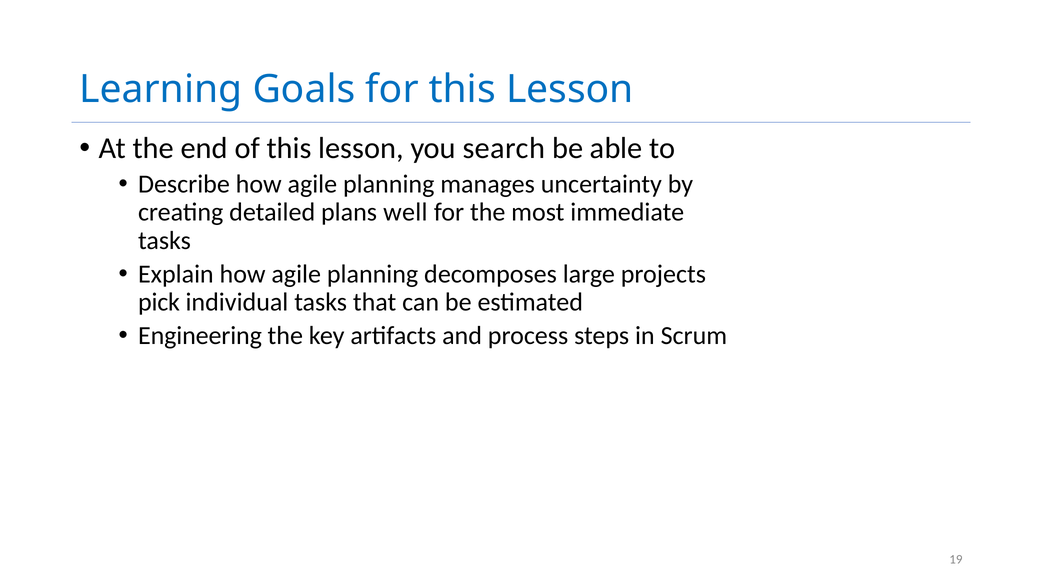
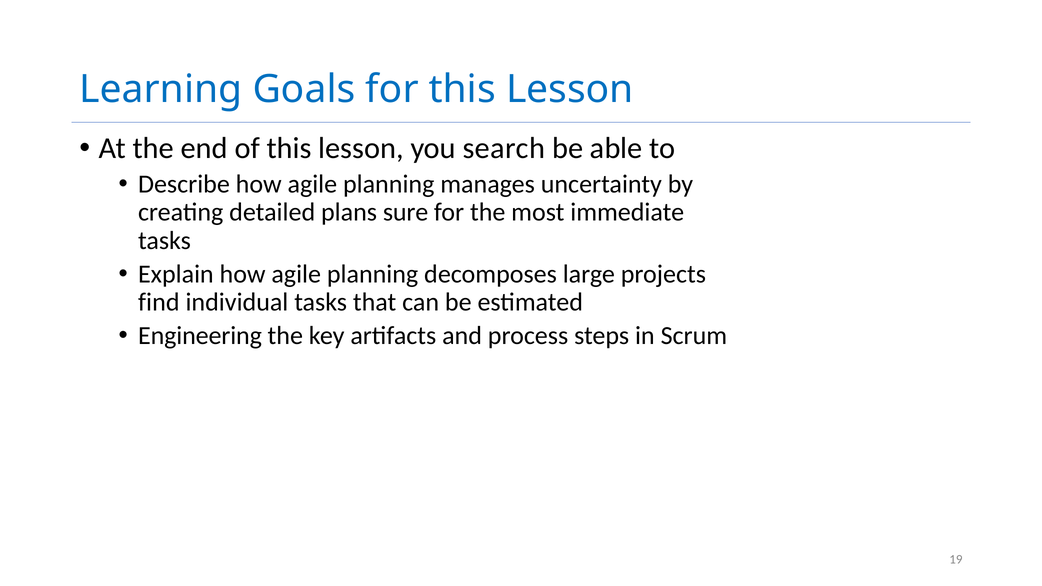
well: well -> sure
pick: pick -> find
